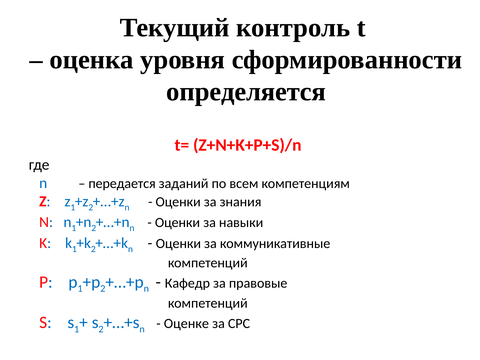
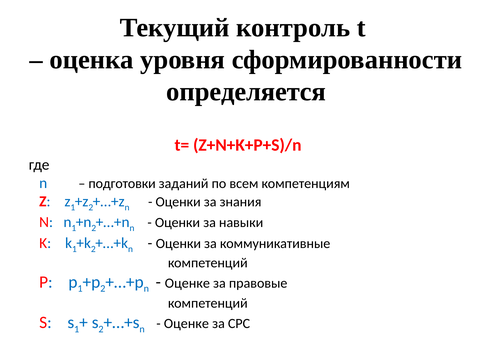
передается: передается -> подготовки
Кафедр at (187, 283): Кафедр -> Оценке
